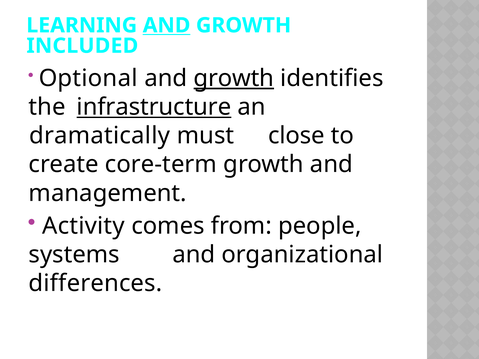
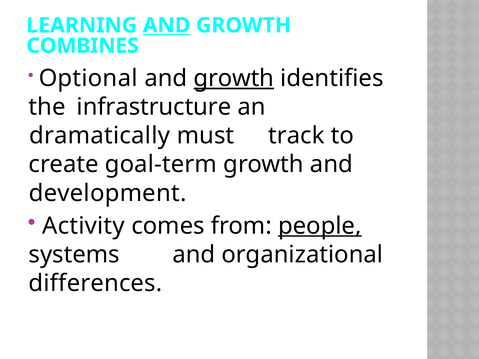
INCLUDED: INCLUDED -> COMBINES
infrastructure underline: present -> none
close: close -> track
core-term: core-term -> goal-term
management: management -> development
people underline: none -> present
